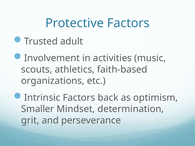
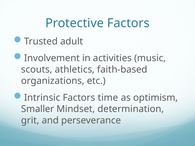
back: back -> time
